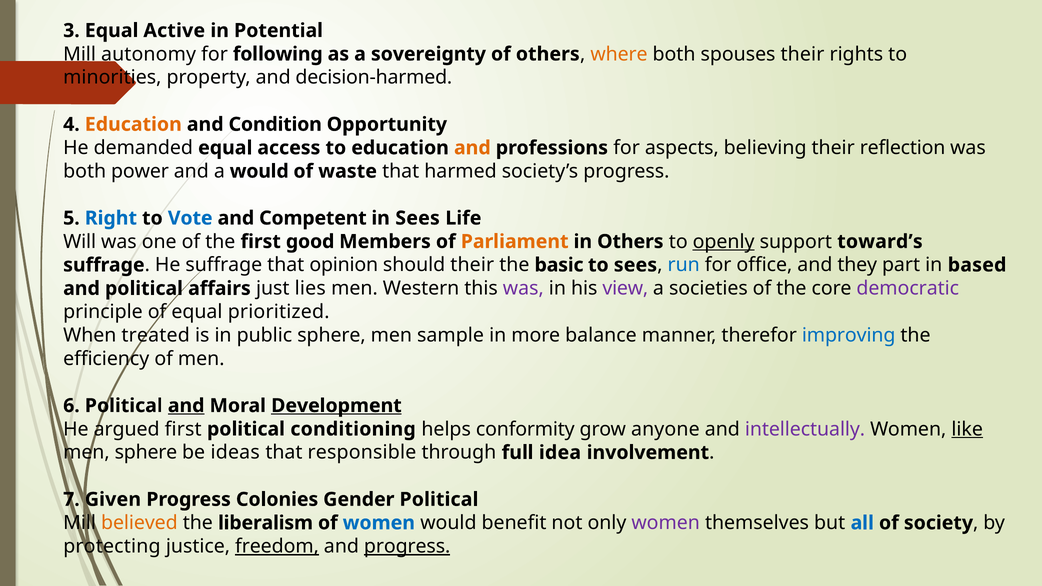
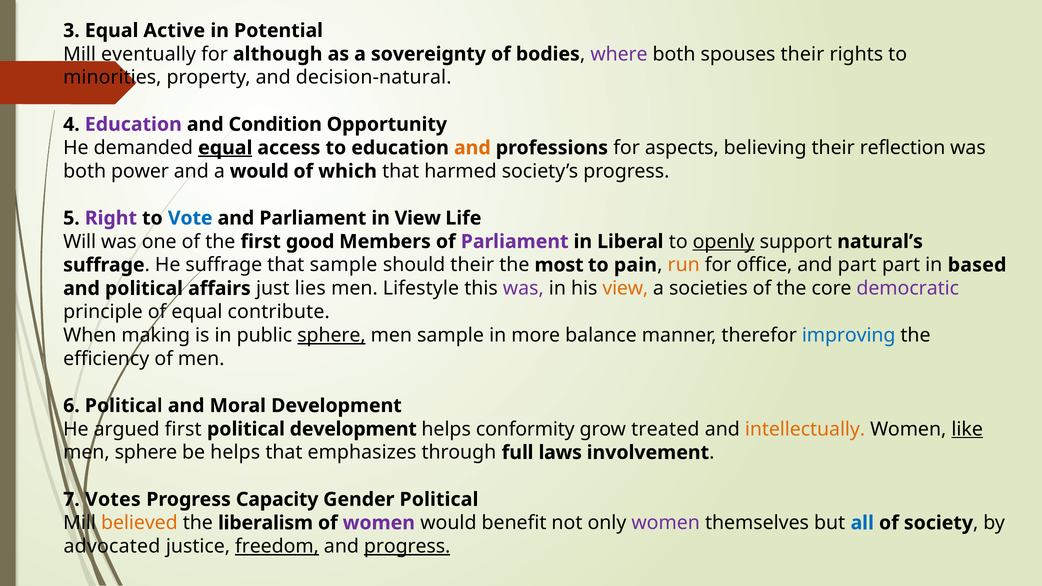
autonomy: autonomy -> eventually
following: following -> although
of others: others -> bodies
where colour: orange -> purple
decision-harmed: decision-harmed -> decision-natural
Education at (133, 124) colour: orange -> purple
equal at (225, 148) underline: none -> present
waste: waste -> which
Right colour: blue -> purple
and Competent: Competent -> Parliament
in Sees: Sees -> View
Parliament at (515, 242) colour: orange -> purple
in Others: Others -> Liberal
toward’s: toward’s -> natural’s
that opinion: opinion -> sample
basic: basic -> most
to sees: sees -> pain
run colour: blue -> orange
and they: they -> part
Western: Western -> Lifestyle
view at (625, 289) colour: purple -> orange
prioritized: prioritized -> contribute
treated: treated -> making
sphere at (331, 335) underline: none -> present
and at (186, 406) underline: present -> none
Development at (336, 406) underline: present -> none
political conditioning: conditioning -> development
anyone: anyone -> treated
intellectually colour: purple -> orange
be ideas: ideas -> helps
responsible: responsible -> emphasizes
idea: idea -> laws
Given: Given -> Votes
Colonies: Colonies -> Capacity
women at (379, 523) colour: blue -> purple
protecting: protecting -> advocated
